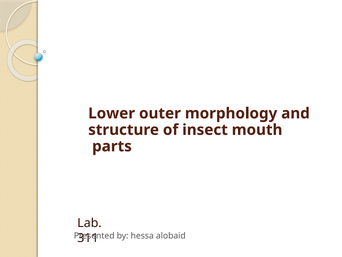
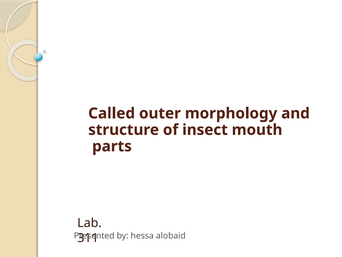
Lower: Lower -> Called
